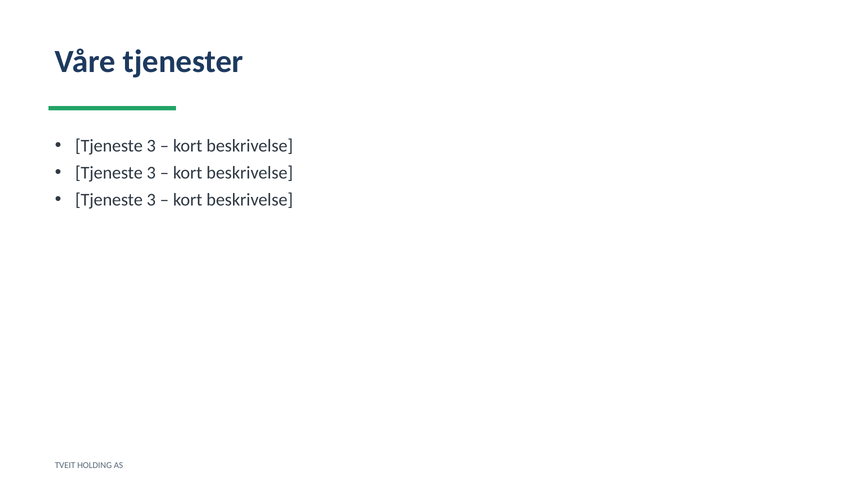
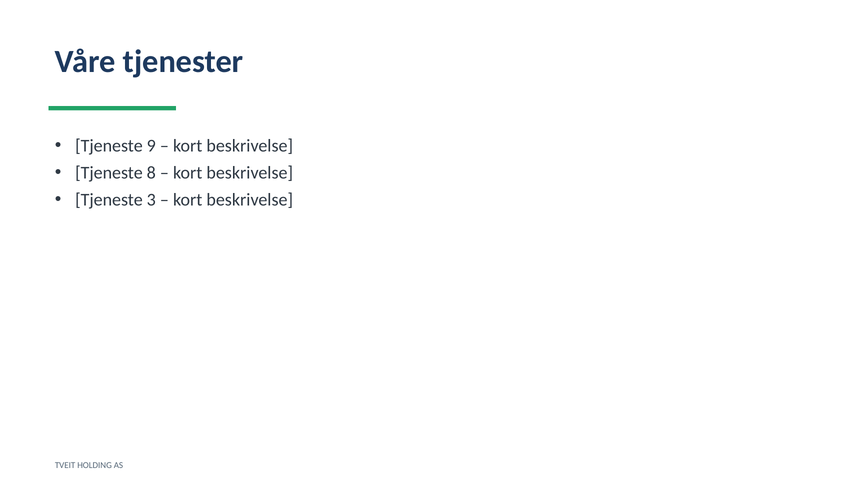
3 at (151, 146): 3 -> 9
3 at (151, 173): 3 -> 8
